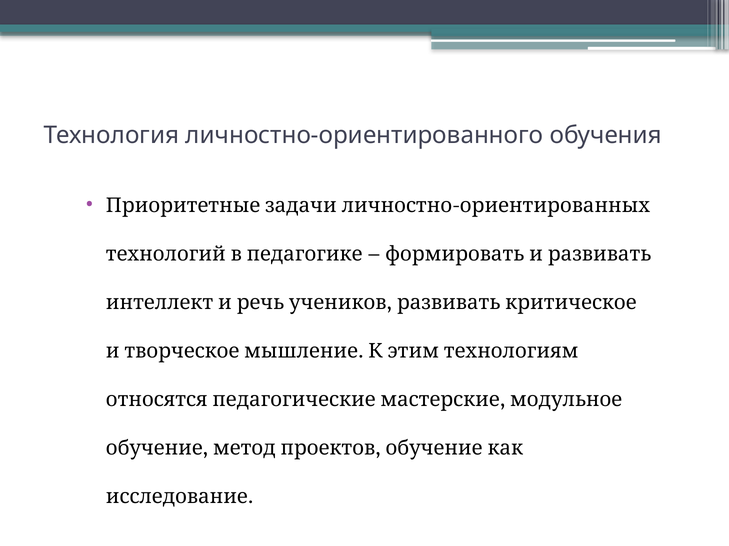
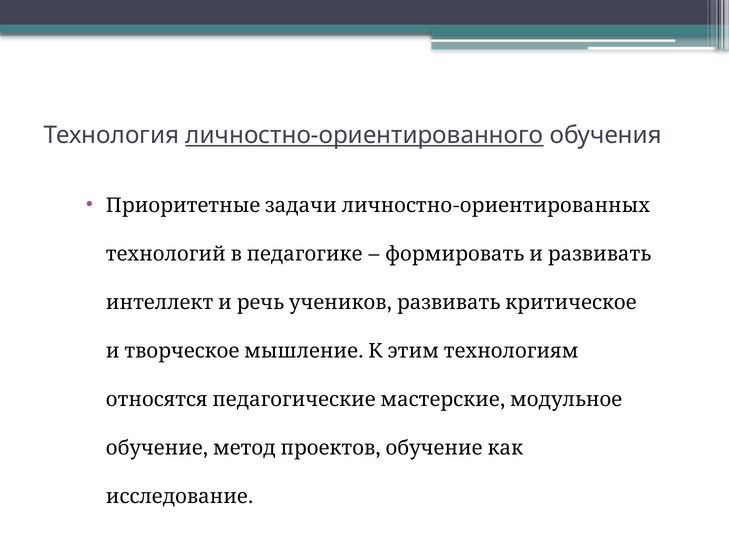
личностно-ориентированного underline: none -> present
